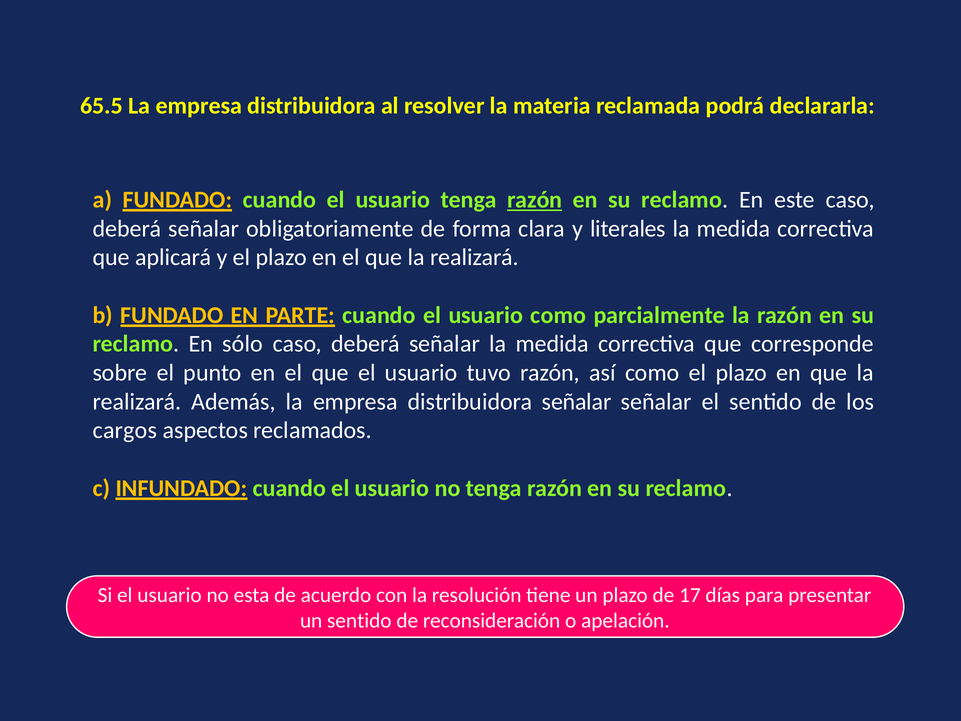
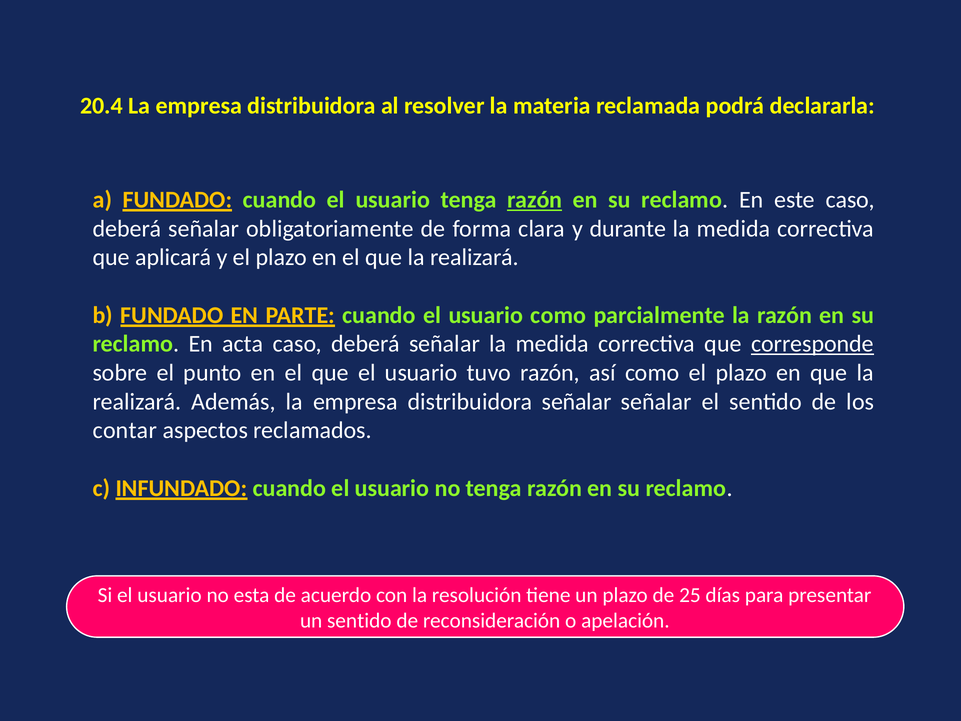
65.5: 65.5 -> 20.4
literales: literales -> durante
sólo: sólo -> acta
corresponde underline: none -> present
cargos: cargos -> contar
17: 17 -> 25
